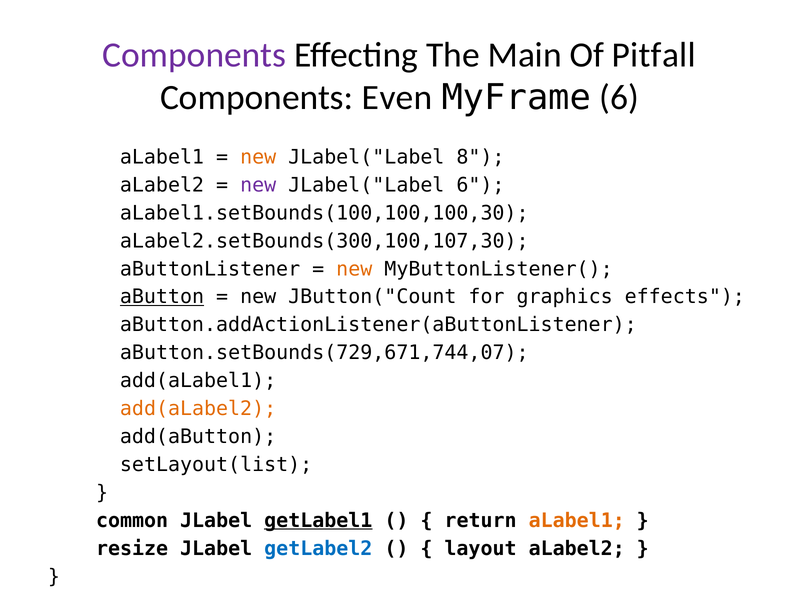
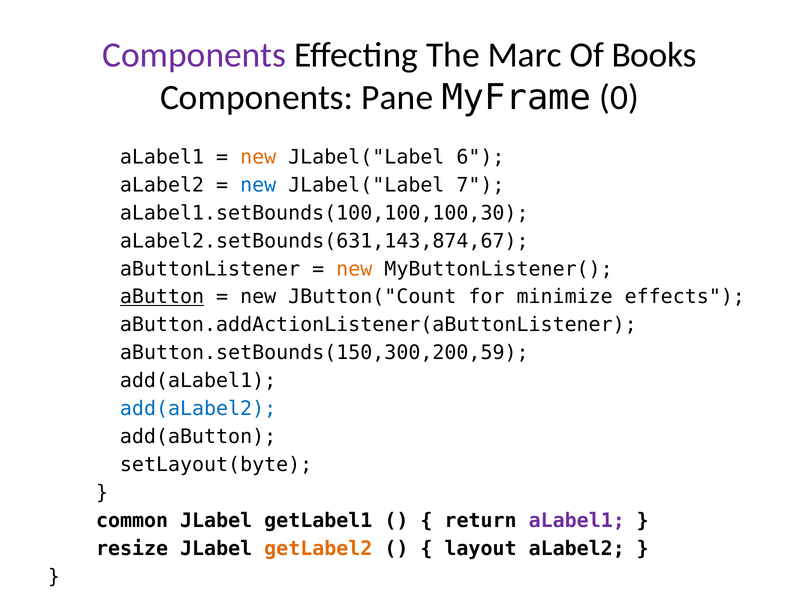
Main: Main -> Marc
Pitfall: Pitfall -> Books
Even: Even -> Pane
MyFrame 6: 6 -> 0
8: 8 -> 6
new at (258, 185) colour: purple -> blue
JLabel("Label 6: 6 -> 7
aLabel2.setBounds(300,100,107,30: aLabel2.setBounds(300,100,107,30 -> aLabel2.setBounds(631,143,874,67
graphics: graphics -> minimize
aButton.setBounds(729,671,744,07: aButton.setBounds(729,671,744,07 -> aButton.setBounds(150,300,200,59
add(aLabel2 colour: orange -> blue
setLayout(list: setLayout(list -> setLayout(byte
getLabel1 underline: present -> none
aLabel1 at (577, 521) colour: orange -> purple
getLabel2 colour: blue -> orange
